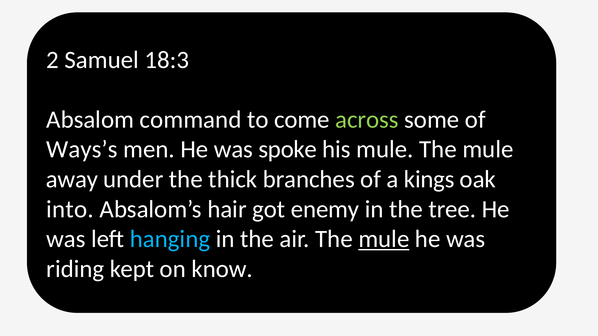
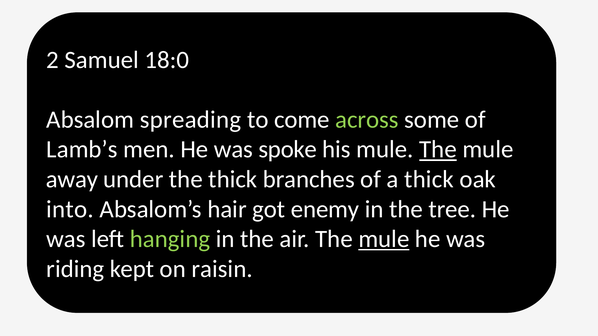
18:3: 18:3 -> 18:0
command: command -> spreading
Ways’s: Ways’s -> Lamb’s
The at (438, 150) underline: none -> present
a kings: kings -> thick
hanging colour: light blue -> light green
know: know -> raisin
